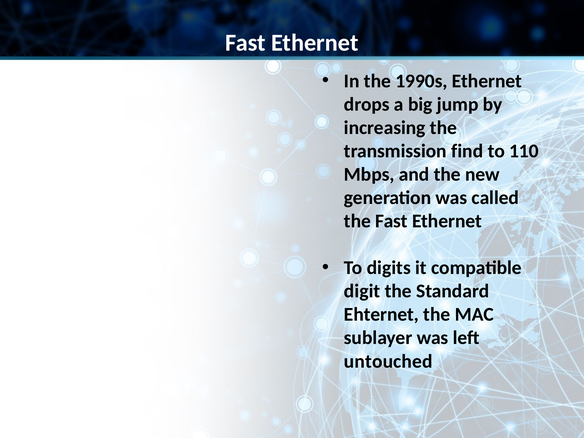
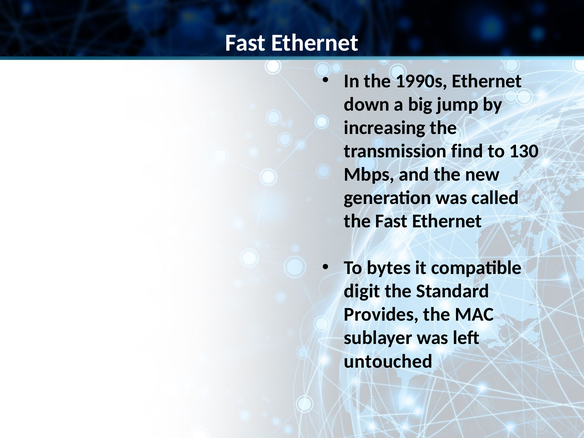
drops: drops -> down
110: 110 -> 130
digits: digits -> bytes
Ehternet: Ehternet -> Provides
